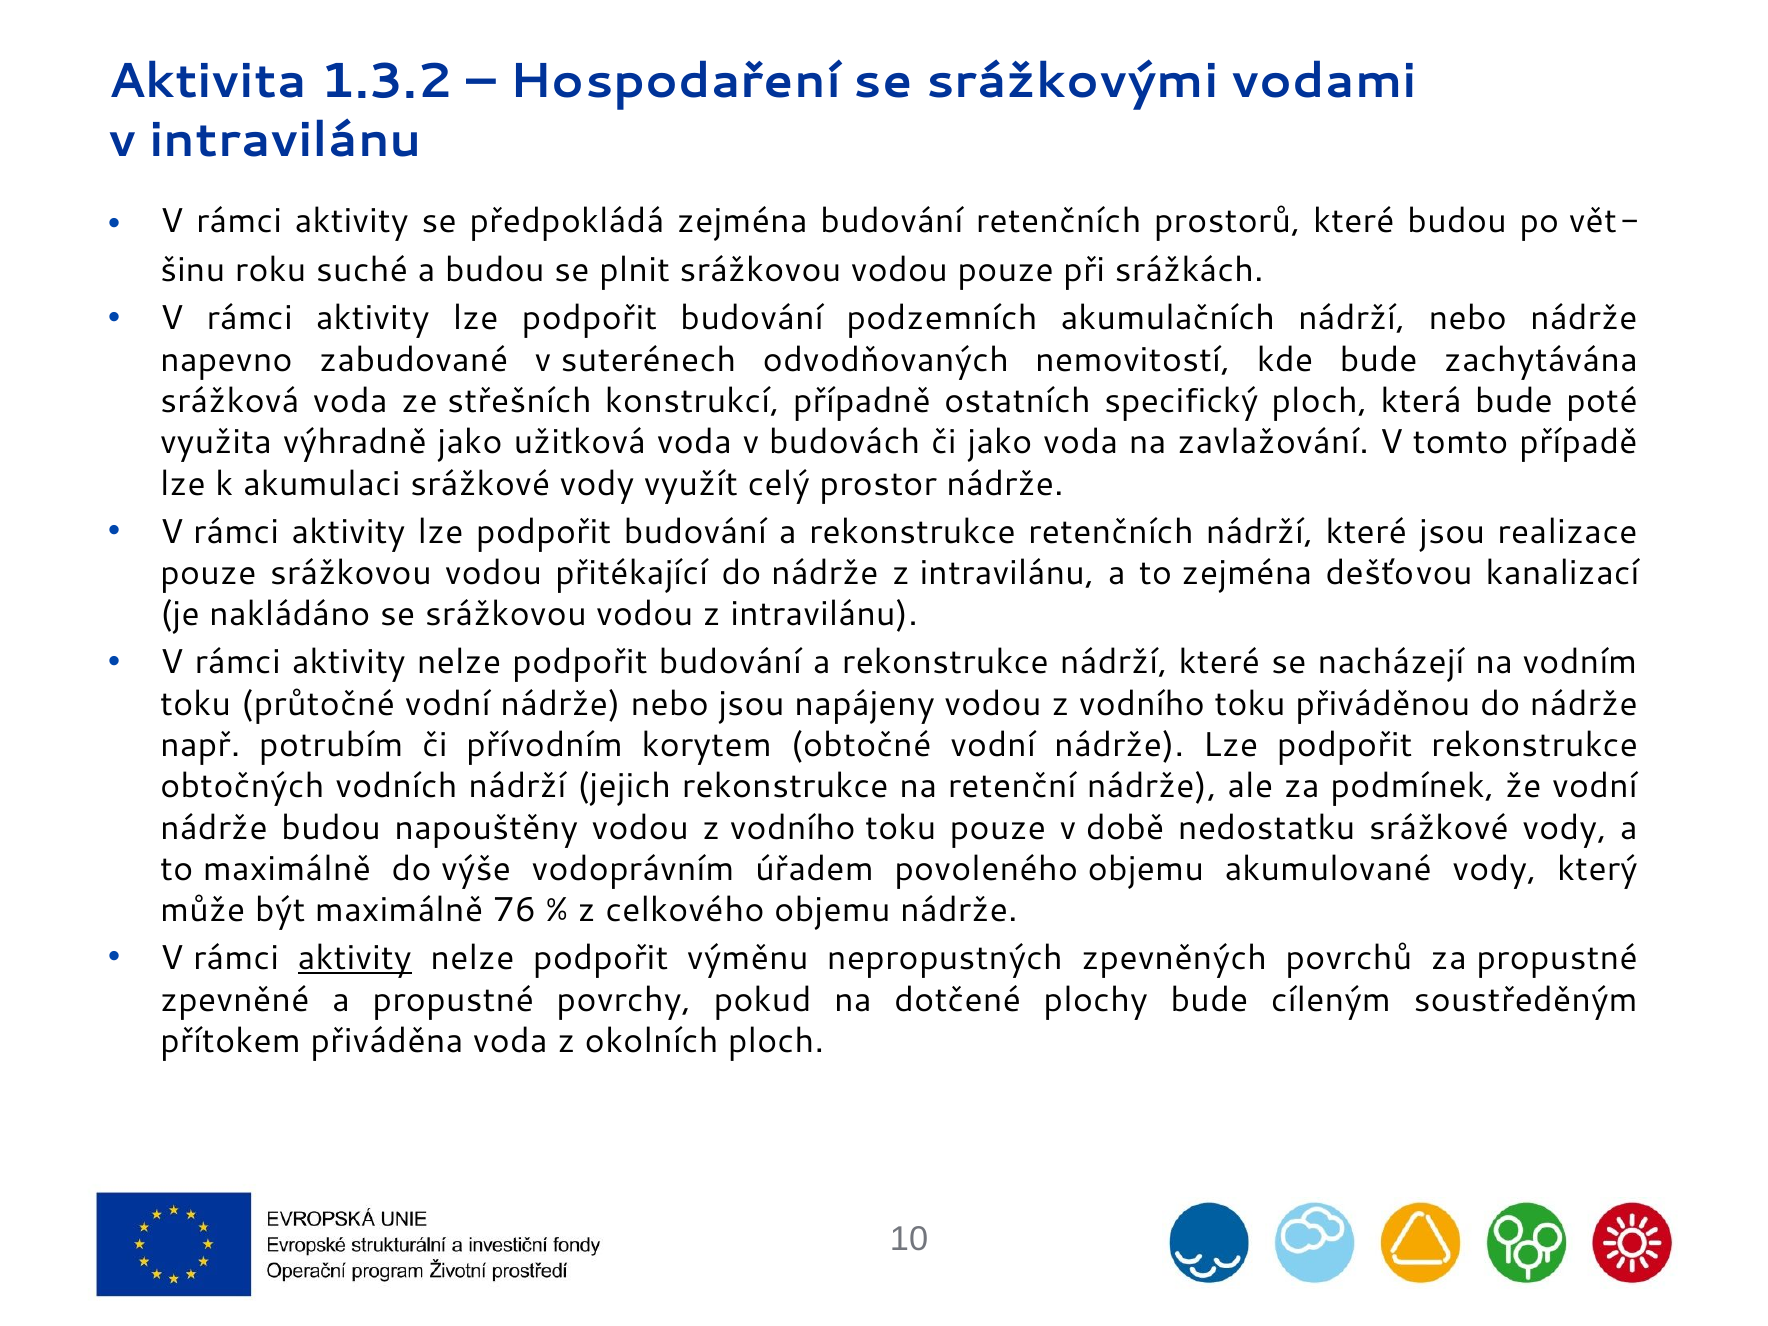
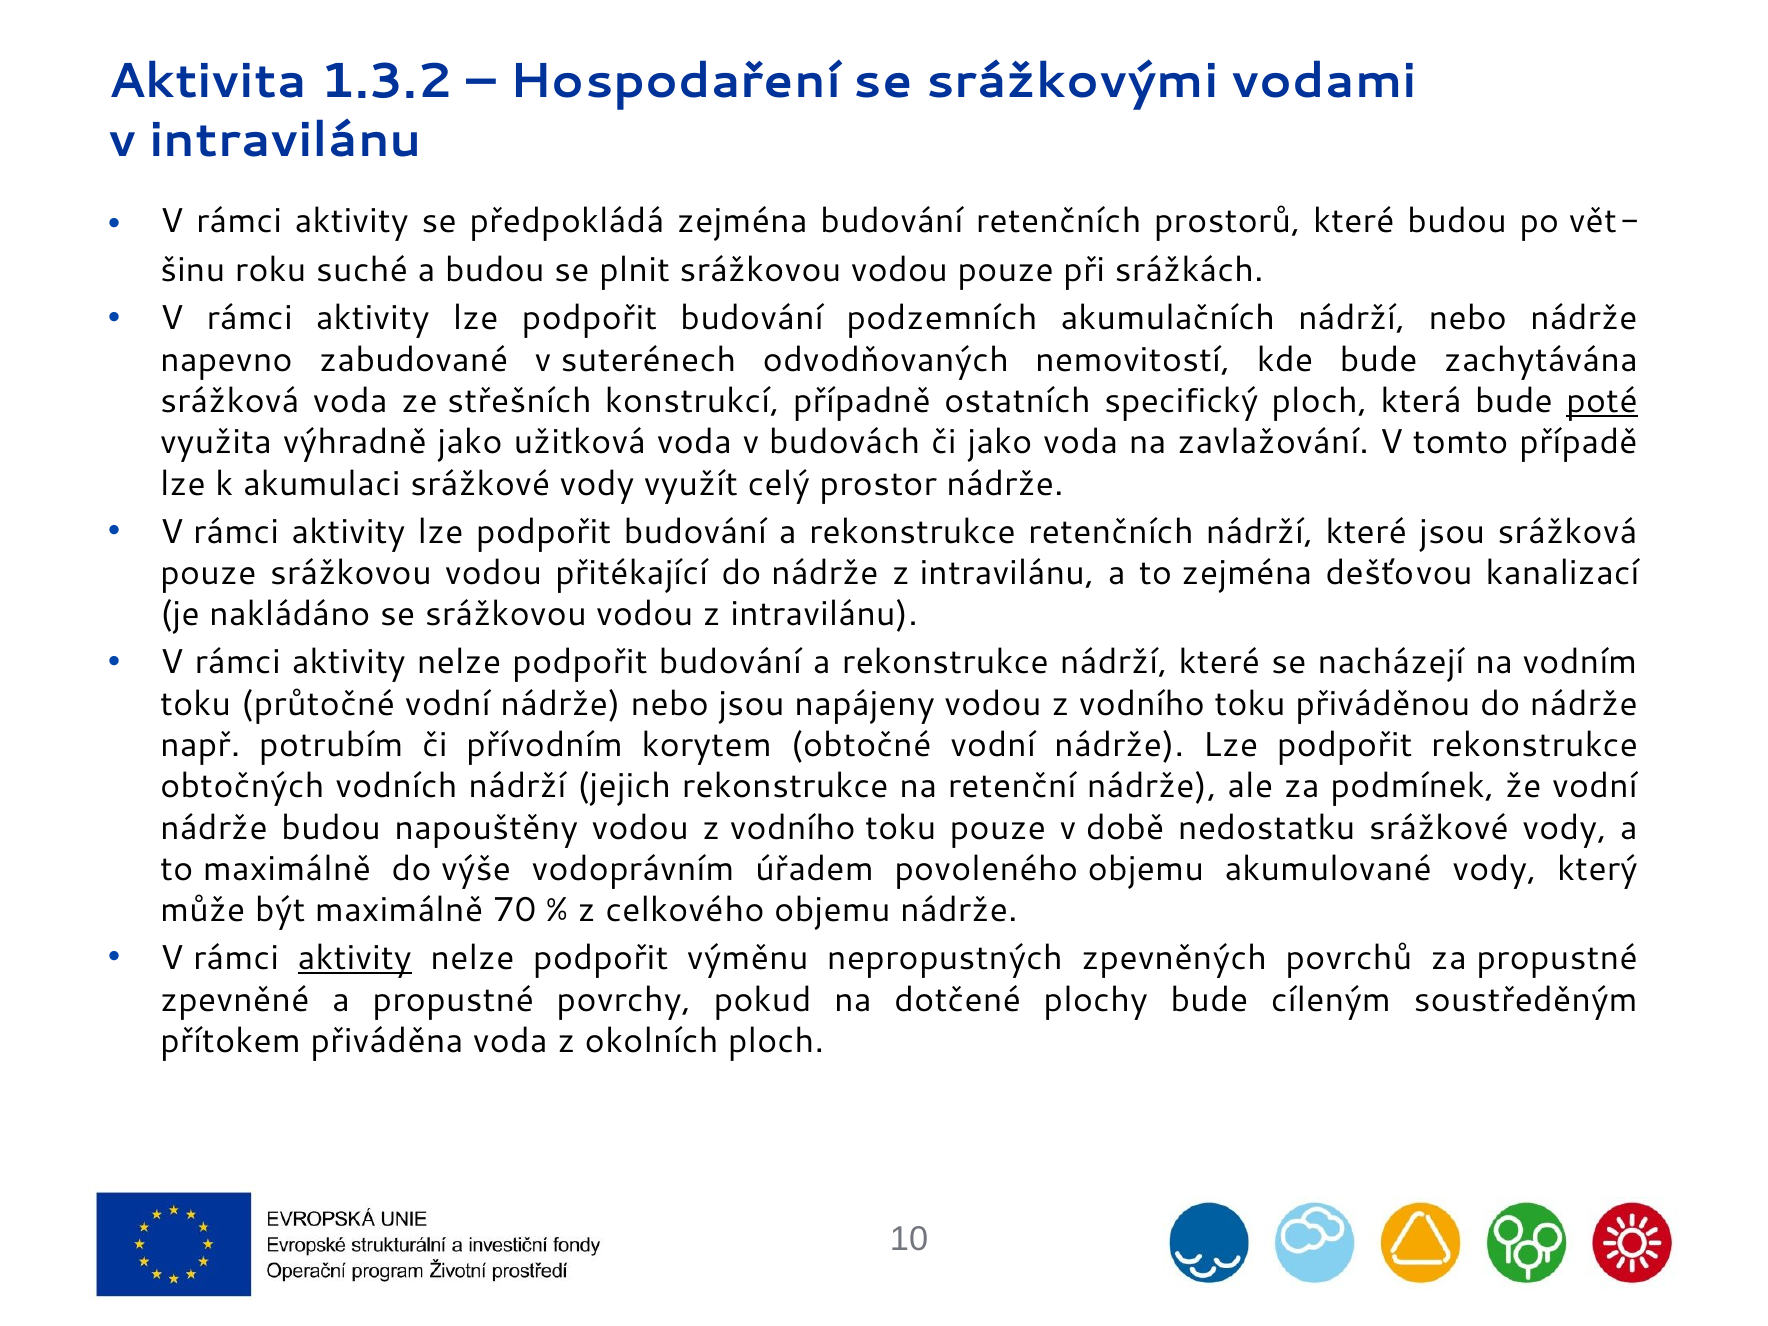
poté underline: none -> present
jsou realizace: realizace -> srážková
76: 76 -> 70
